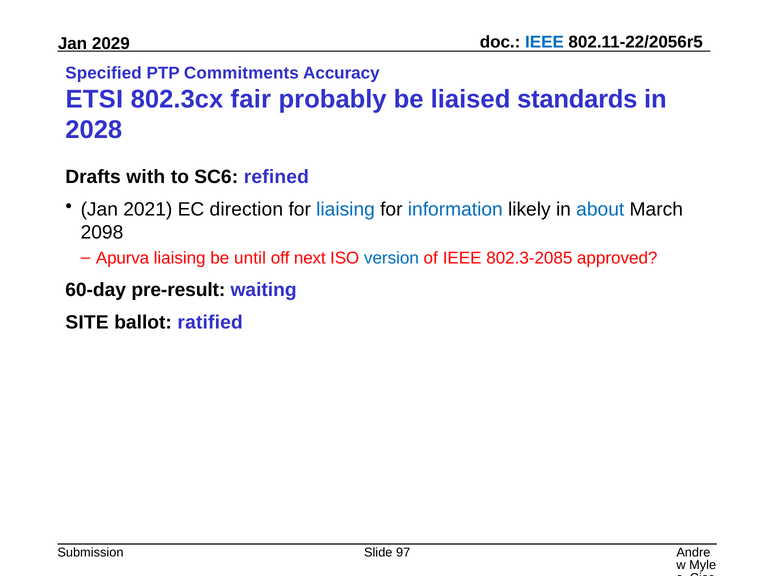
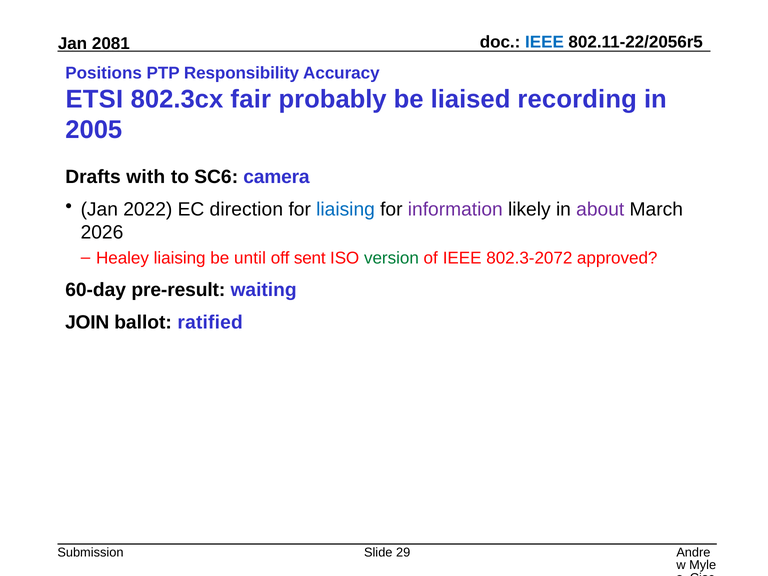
2029: 2029 -> 2081
Specified: Specified -> Positions
Commitments: Commitments -> Responsibility
standards: standards -> recording
2028: 2028 -> 2005
refined: refined -> camera
2021: 2021 -> 2022
information colour: blue -> purple
about colour: blue -> purple
2098: 2098 -> 2026
Apurva: Apurva -> Healey
next: next -> sent
version colour: blue -> green
802.3-2085: 802.3-2085 -> 802.3-2072
SITE: SITE -> JOIN
97: 97 -> 29
